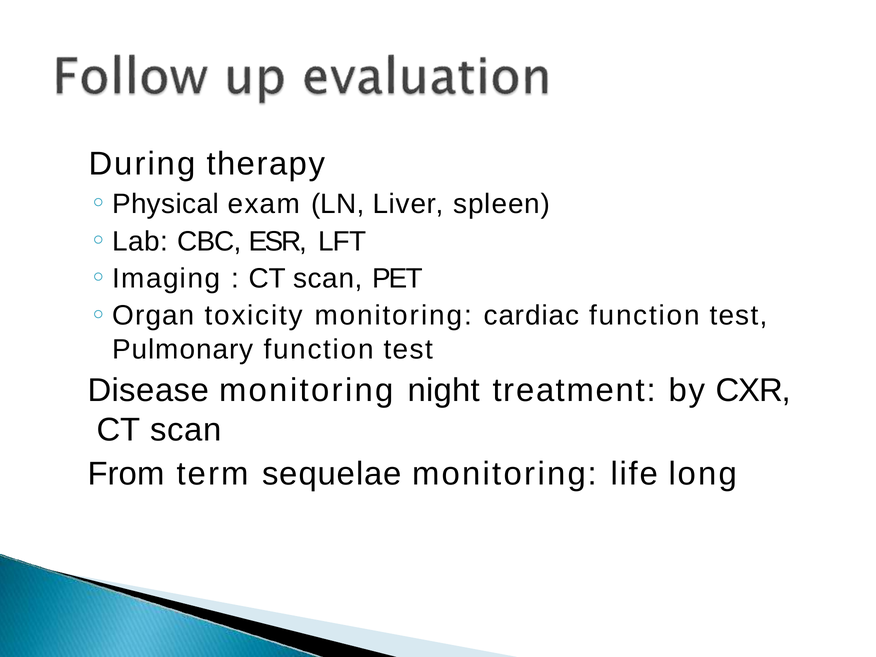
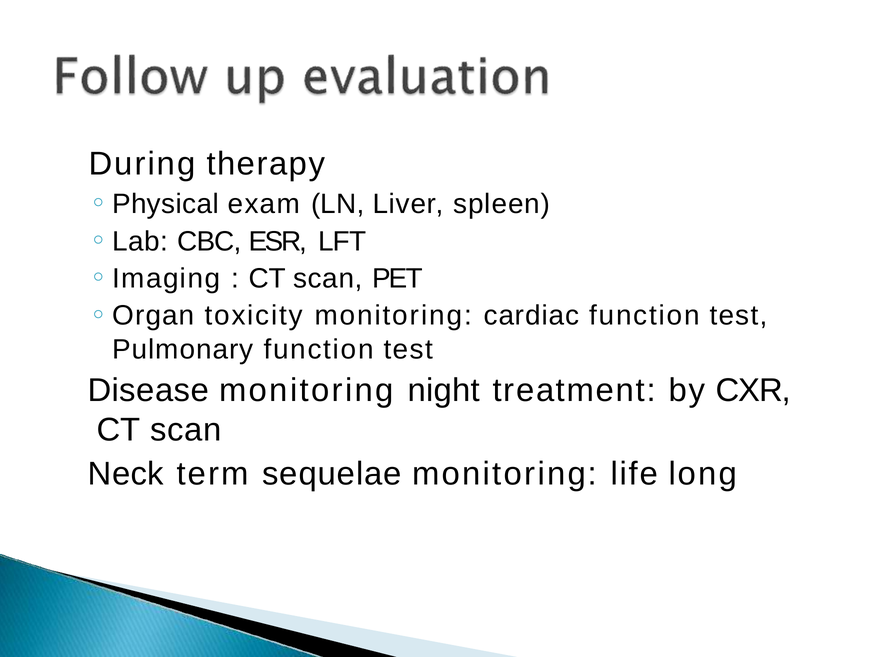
From: From -> Neck
